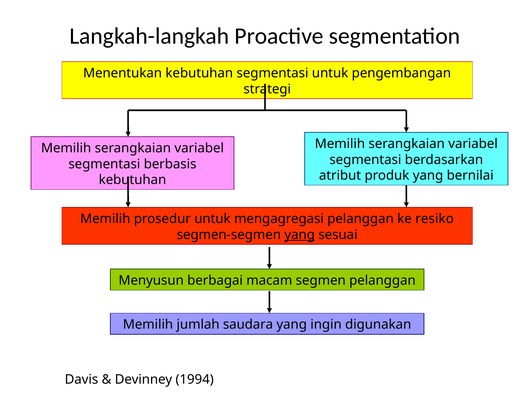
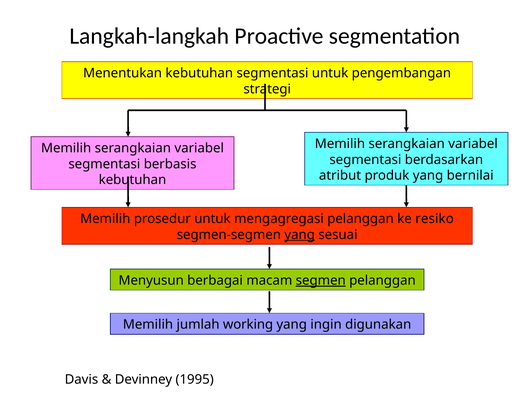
segmen underline: none -> present
saudara: saudara -> working
1994: 1994 -> 1995
